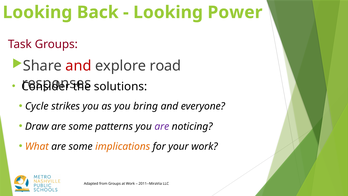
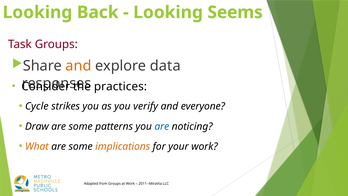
Power: Power -> Seems
and at (78, 66) colour: red -> orange
road: road -> data
solutions: solutions -> practices
bring: bring -> verify
are at (162, 126) colour: purple -> blue
